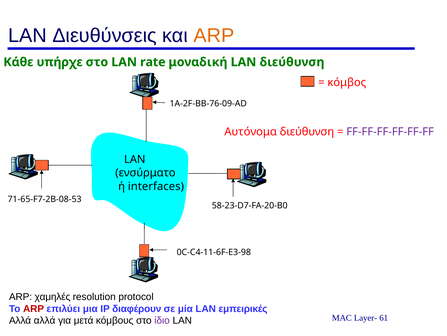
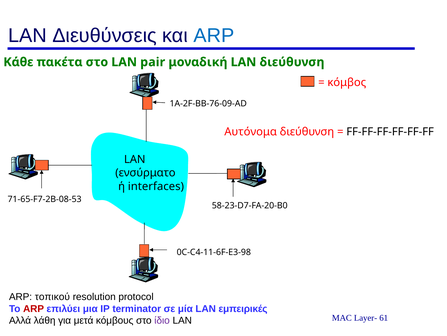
ARP at (214, 36) colour: orange -> blue
υπήρχε: υπήρχε -> πακέτα
rate: rate -> pair
FF-FF-FF-FF-FF-FF colour: purple -> black
χαμηλές: χαμηλές -> τοπικού
διαφέρουν: διαφέρουν -> terminator
Αλλά αλλά: αλλά -> λάθη
